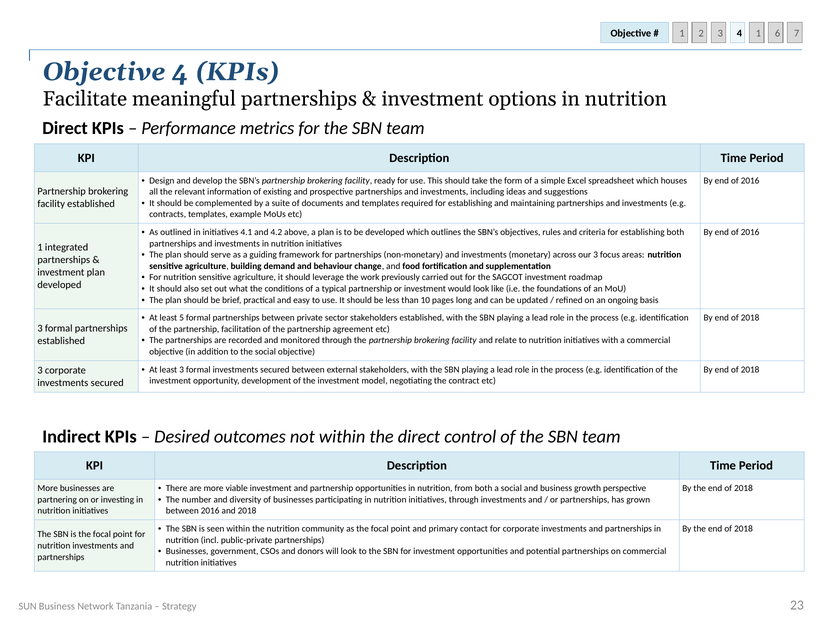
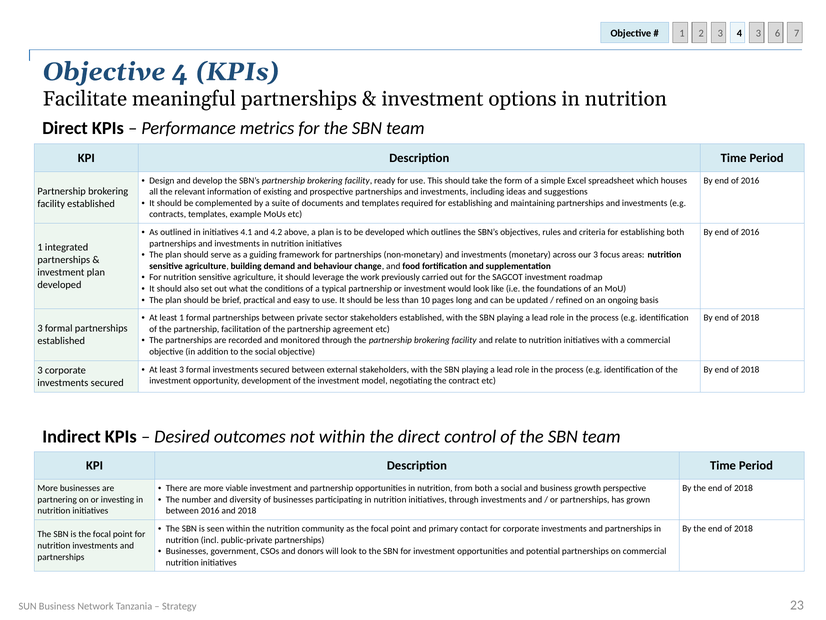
4 1: 1 -> 3
least 5: 5 -> 1
